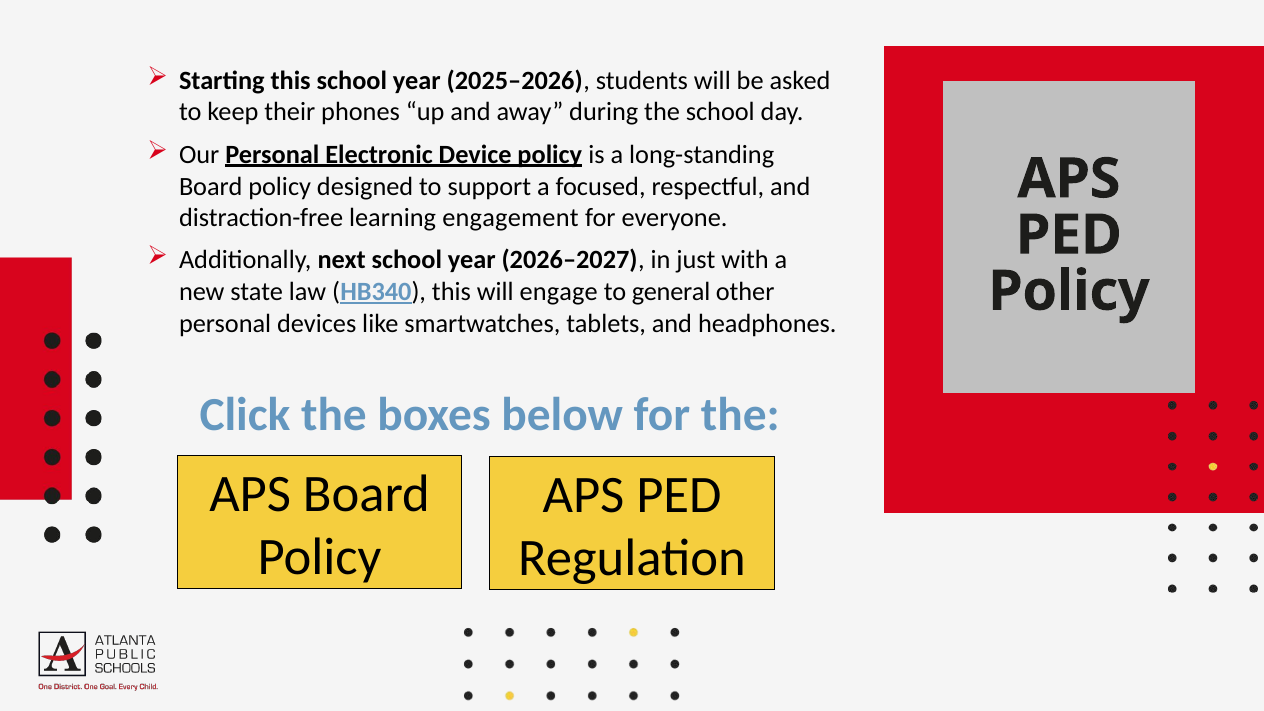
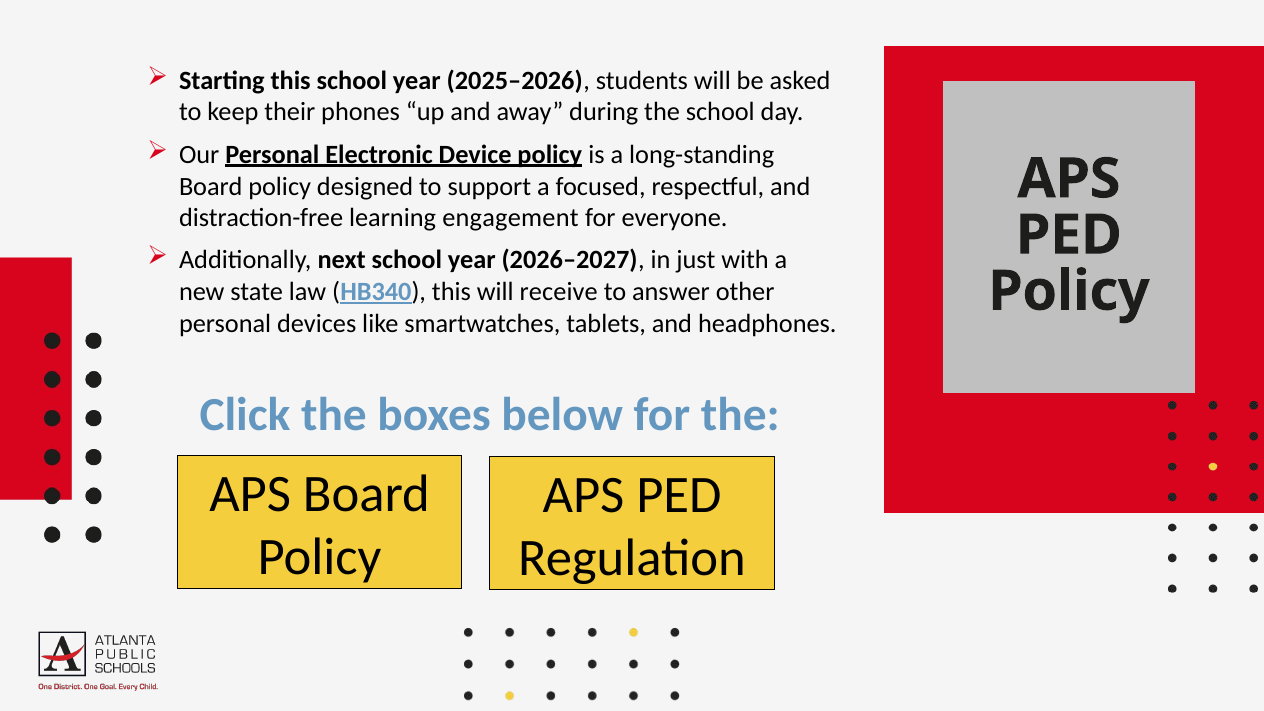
engage: engage -> receive
general: general -> answer
